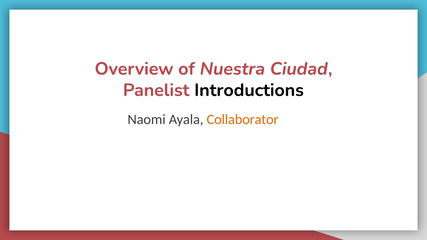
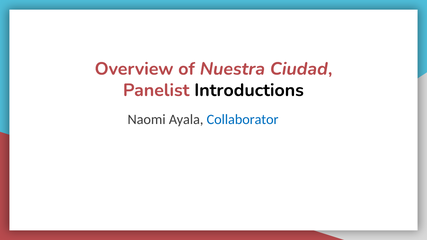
Collaborator colour: orange -> blue
